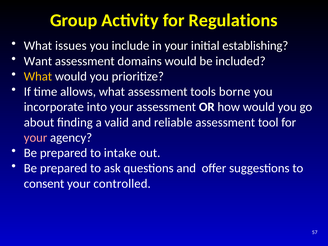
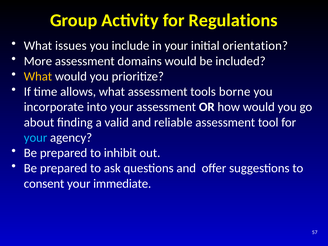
establishing: establishing -> orientation
Want: Want -> More
your at (36, 138) colour: pink -> light blue
intake: intake -> inhibit
controlled: controlled -> immediate
